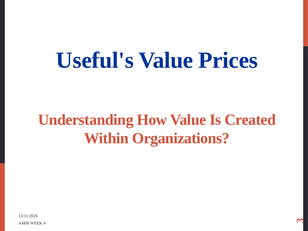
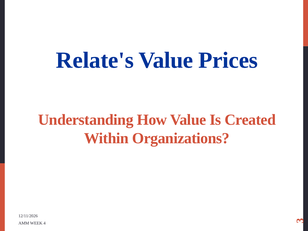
Useful's: Useful's -> Relate's
